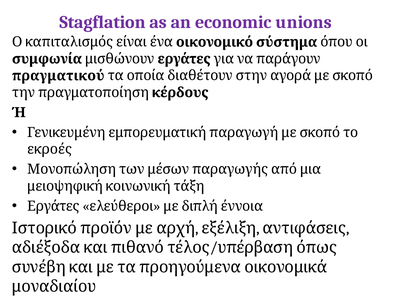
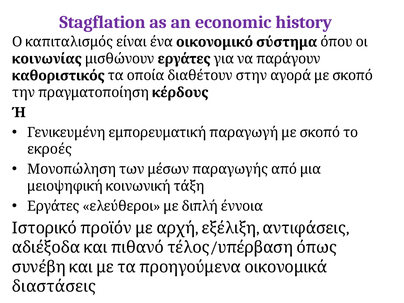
unions: unions -> history
συμφωνία: συμφωνία -> κοινωνίας
πραγματικού: πραγματικού -> καθοριστικός
μοναδιαίου: μοναδιαίου -> διαστάσεις
